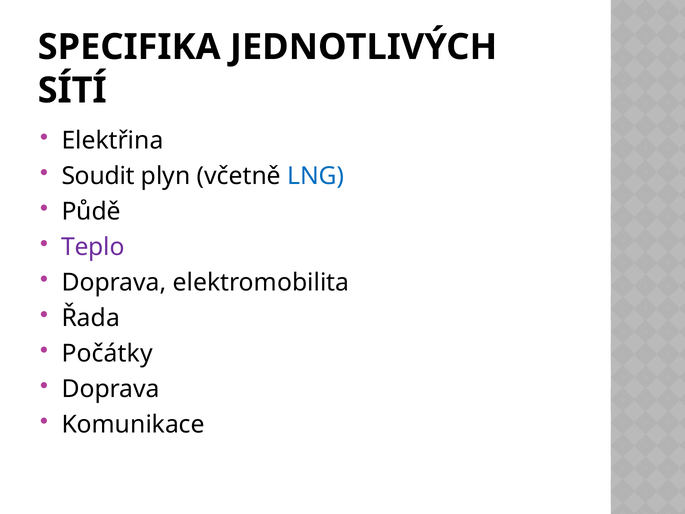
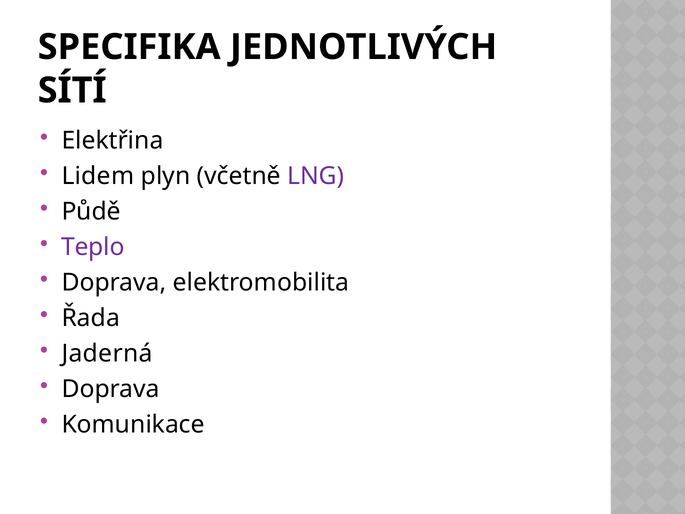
Soudit: Soudit -> Lidem
LNG colour: blue -> purple
Počátky: Počátky -> Jaderná
